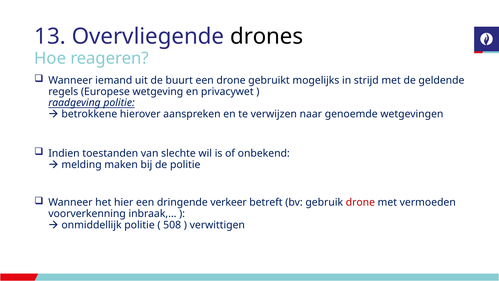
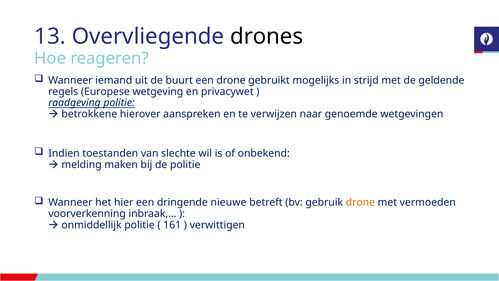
verkeer: verkeer -> nieuwe
drone at (360, 202) colour: red -> orange
508: 508 -> 161
